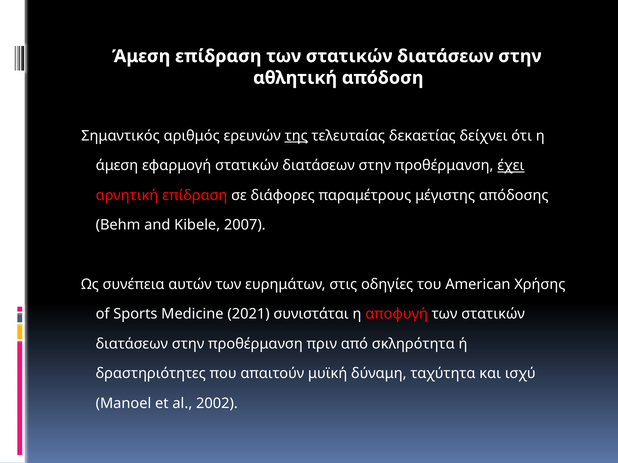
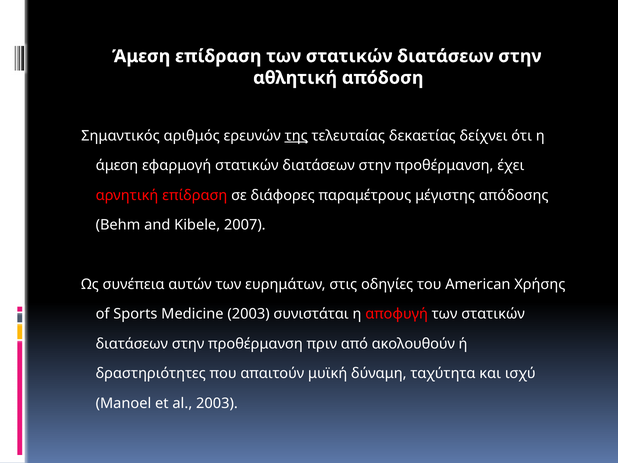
έχει underline: present -> none
Medicine 2021: 2021 -> 2003
σκληρότητα: σκληρότητα -> ακολουθούν
al 2002: 2002 -> 2003
